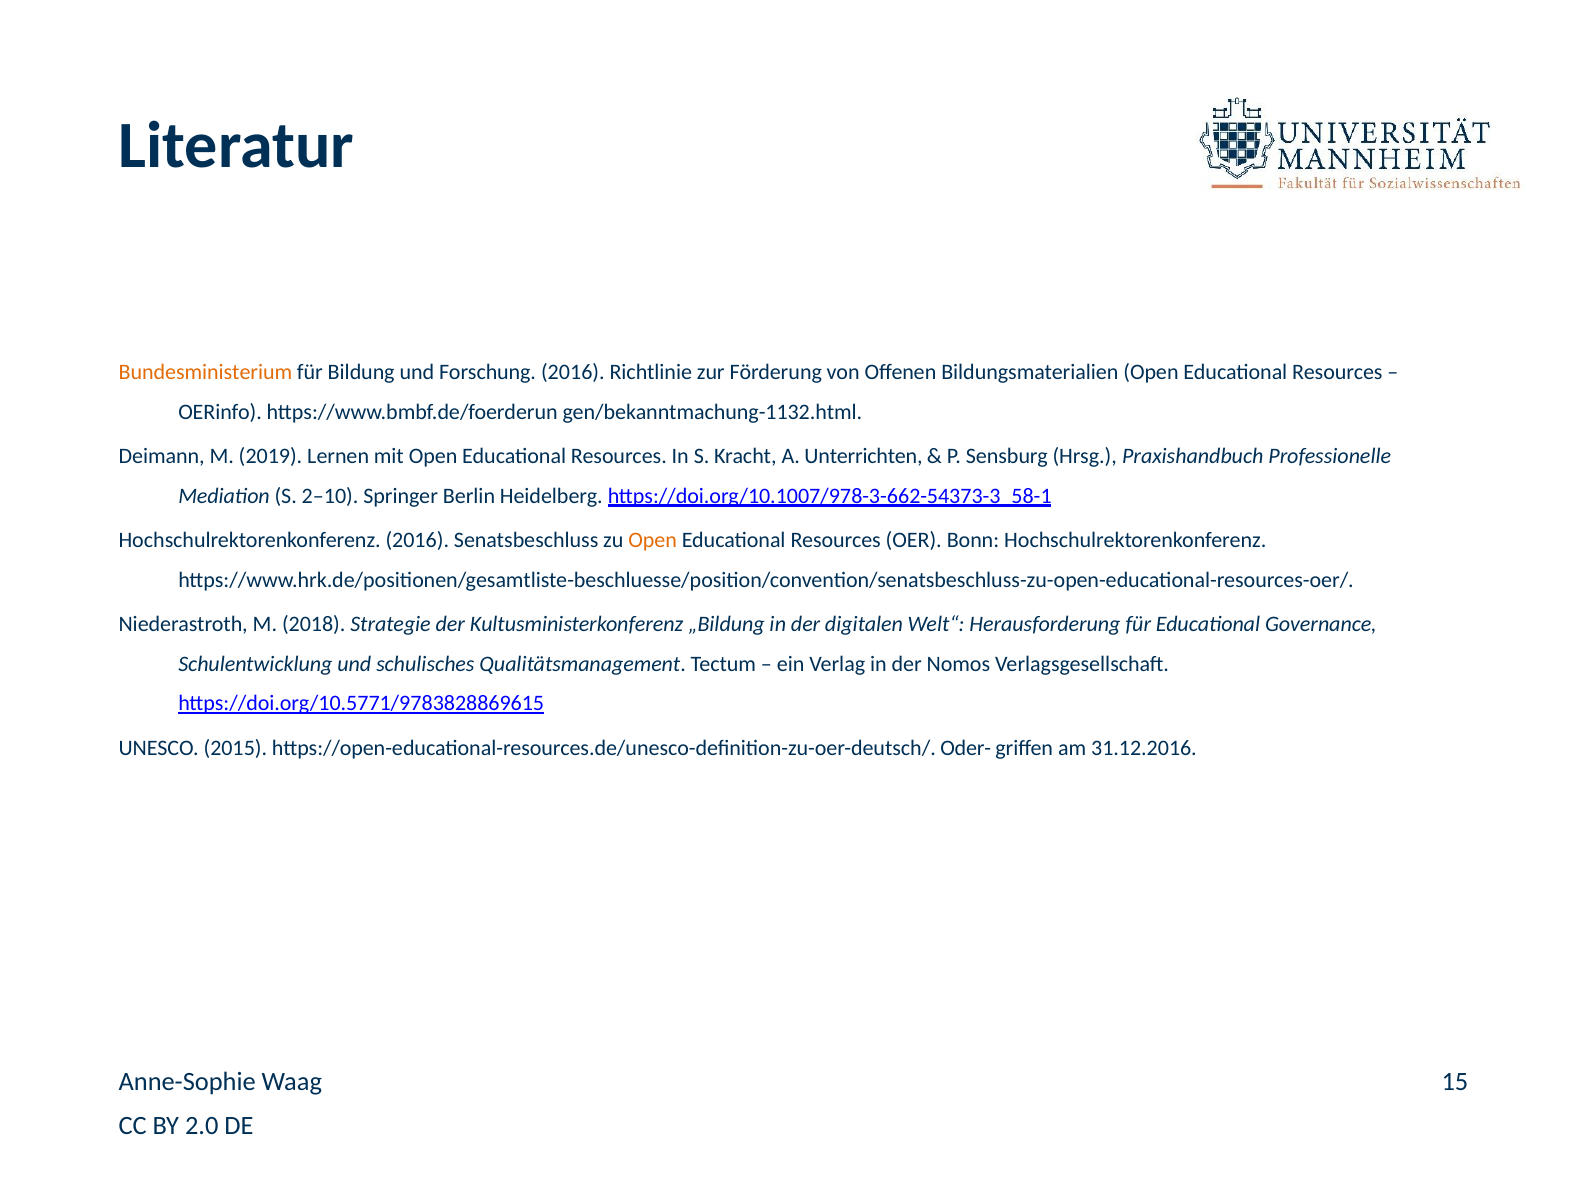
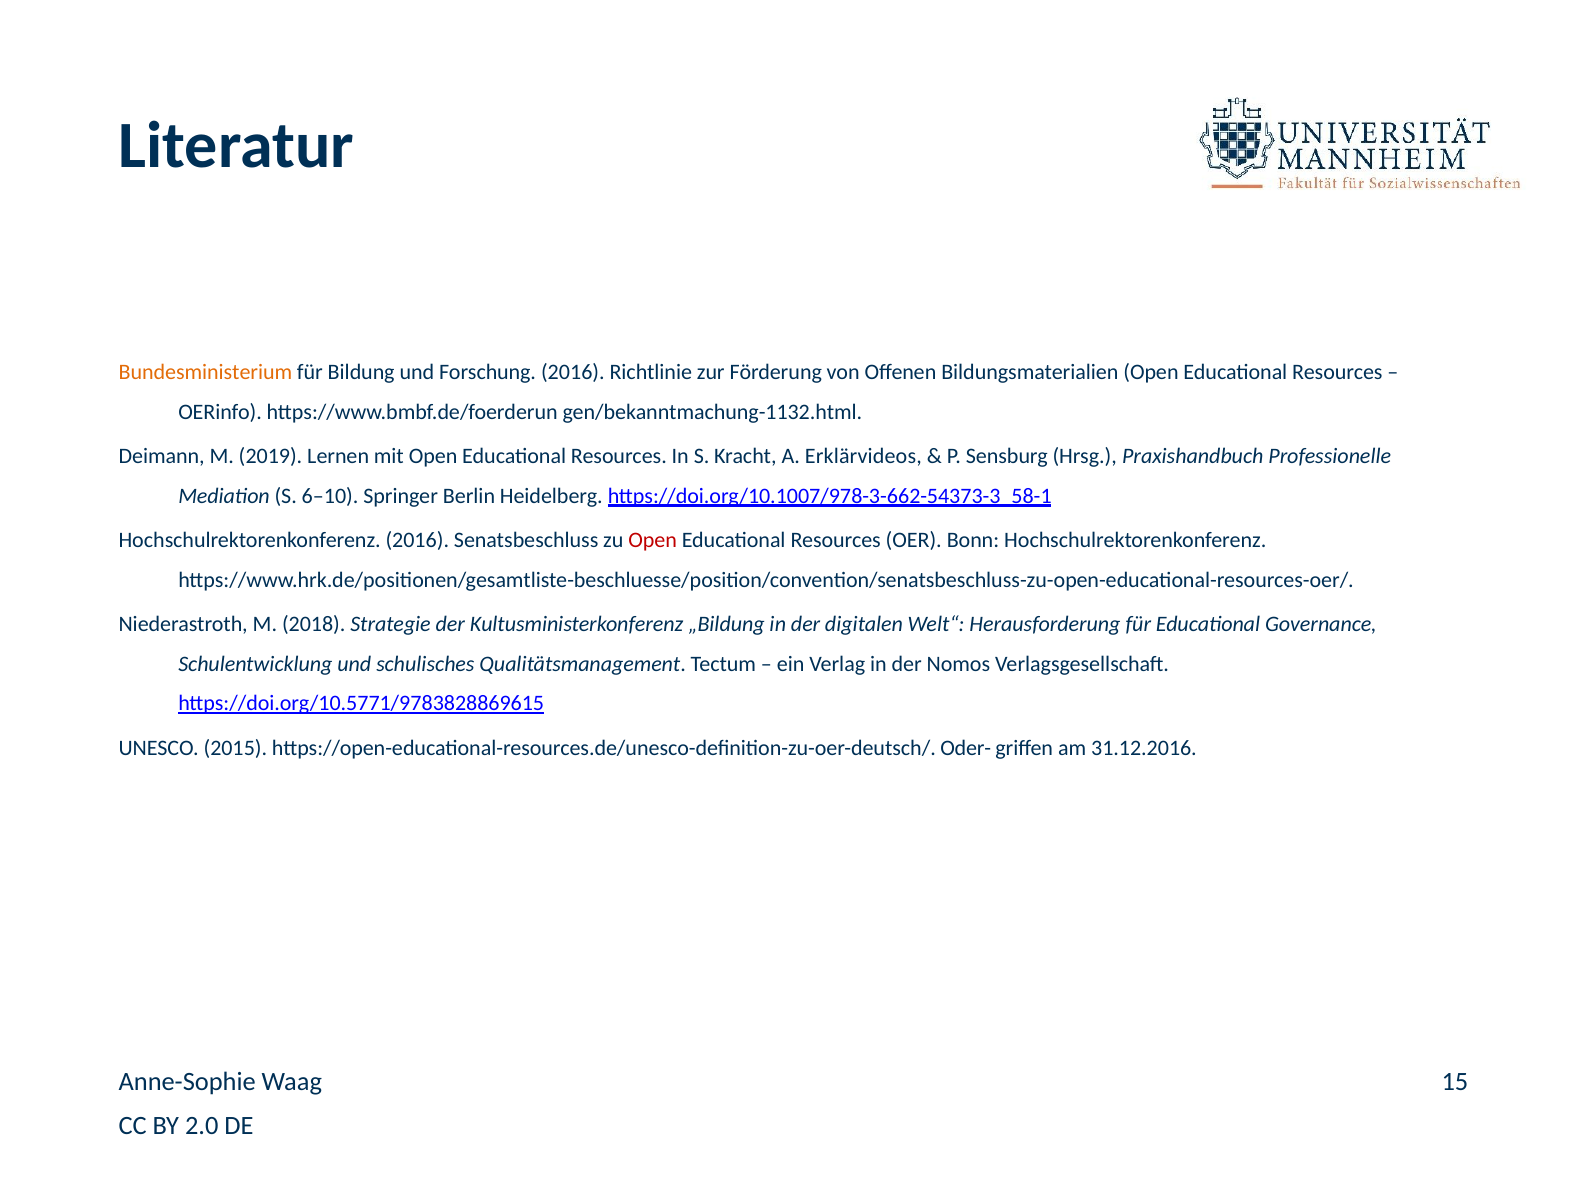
Unterrichten: Unterrichten -> Erklärvideos
2–10: 2–10 -> 6–10
Open at (653, 540) colour: orange -> red
